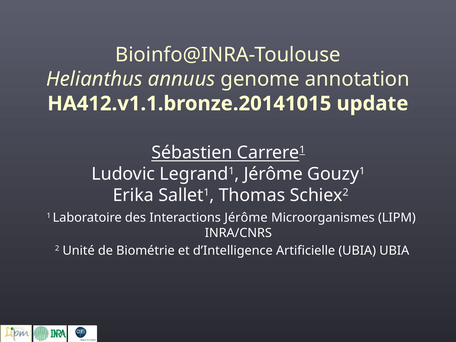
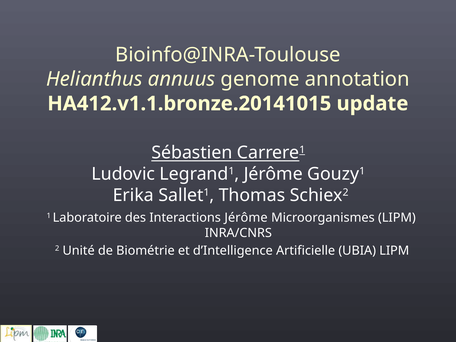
UBIA UBIA: UBIA -> LIPM
